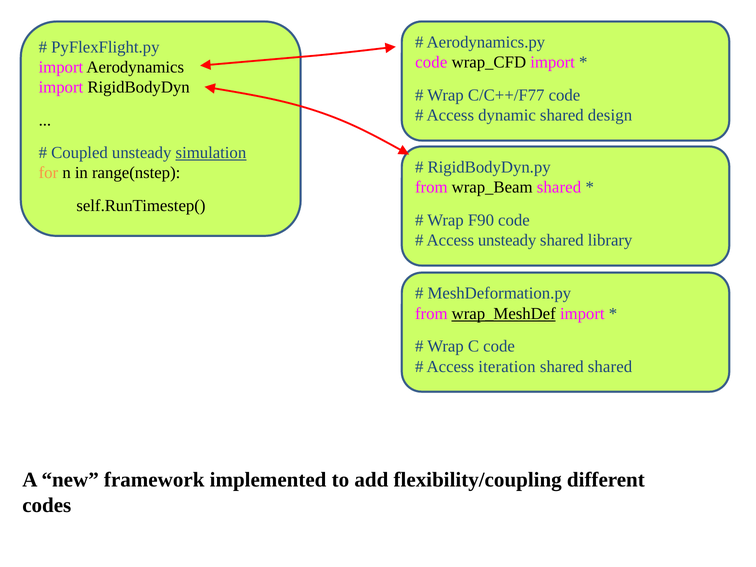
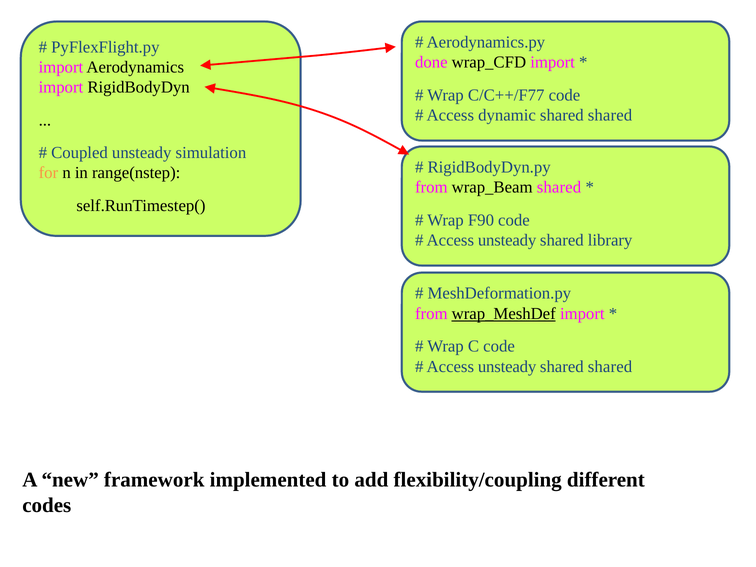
code at (431, 62): code -> done
dynamic shared design: design -> shared
simulation underline: present -> none
iteration at (507, 367): iteration -> unsteady
